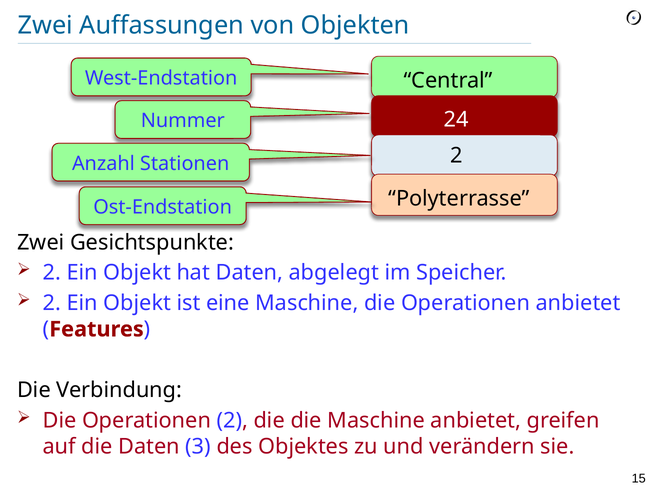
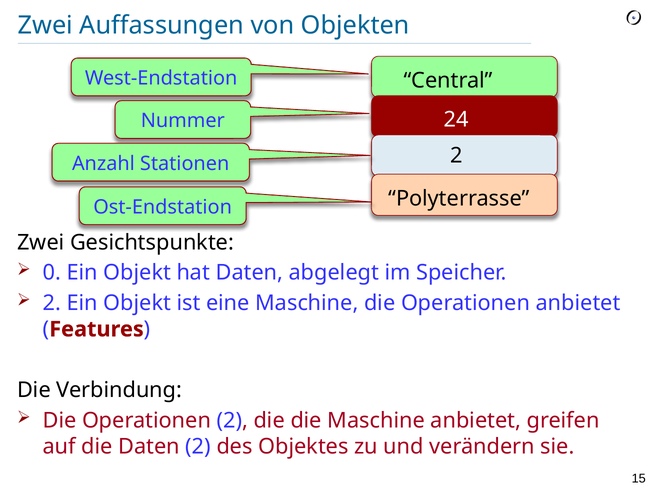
2 at (52, 273): 2 -> 0
Daten 3: 3 -> 2
